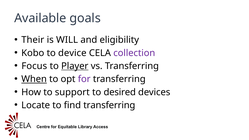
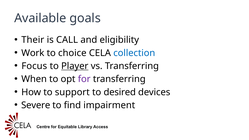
WILL: WILL -> CALL
Kobo: Kobo -> Work
device: device -> choice
collection colour: purple -> blue
When underline: present -> none
Locate: Locate -> Severe
find transferring: transferring -> impairment
